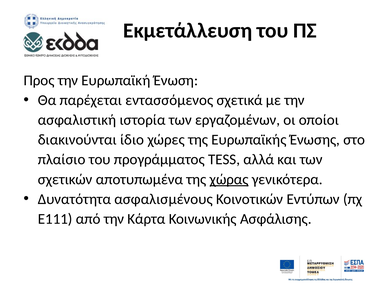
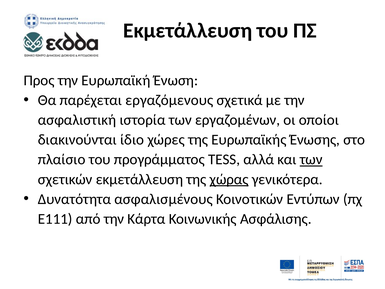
εντασσόμενος: εντασσόμενος -> εργαζόμενους
των at (311, 159) underline: none -> present
σχετικών αποτυπωμένα: αποτυπωμένα -> εκμετάλλευση
